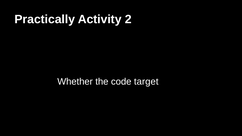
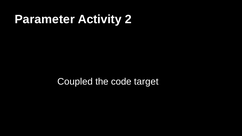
Practically: Practically -> Parameter
Whether: Whether -> Coupled
